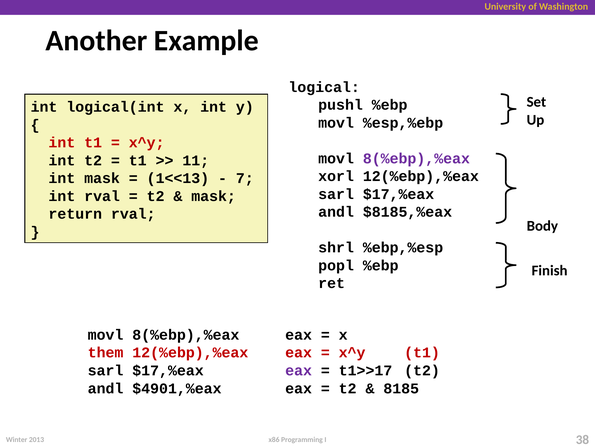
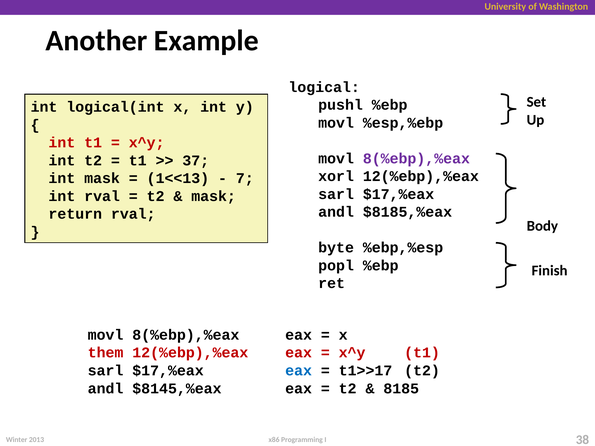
11: 11 -> 37
shrl: shrl -> byte
eax at (299, 371) colour: purple -> blue
$4901,%eax: $4901,%eax -> $8145,%eax
